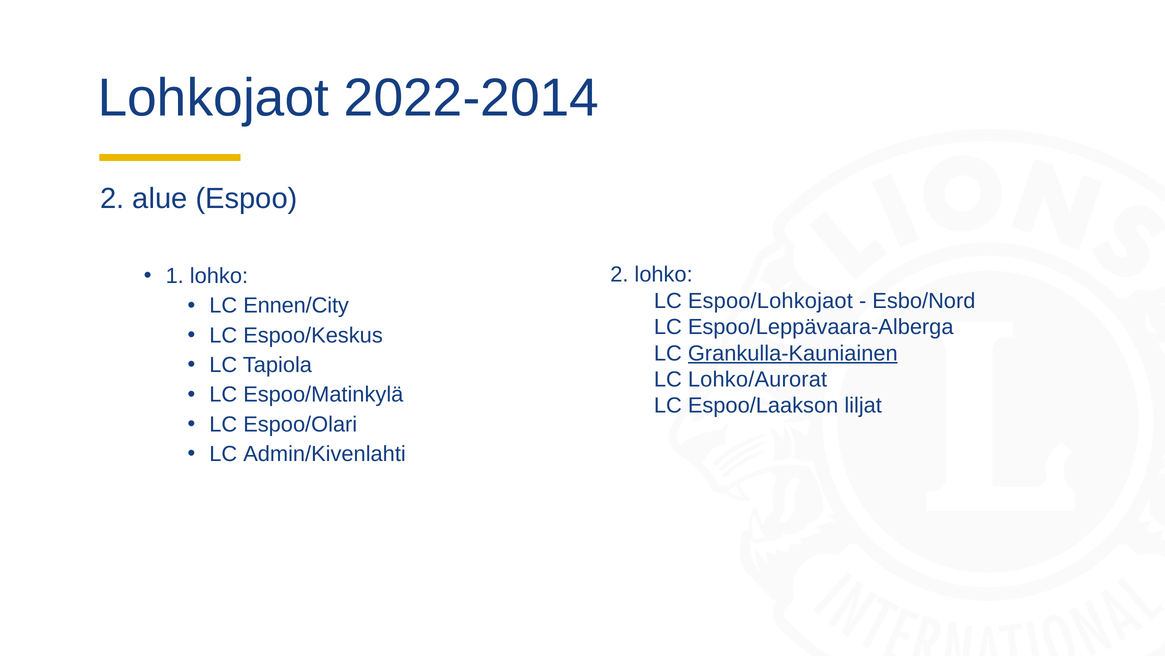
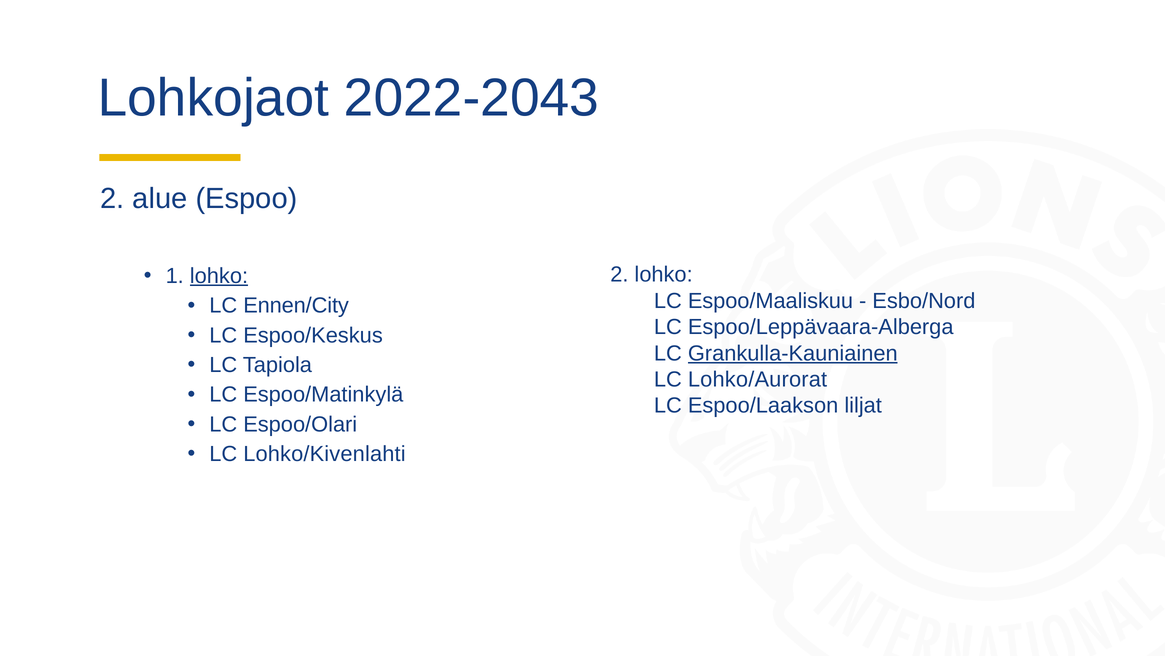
2022-2014: 2022-2014 -> 2022-2043
lohko at (219, 276) underline: none -> present
Espoo/Lohkojaot: Espoo/Lohkojaot -> Espoo/Maaliskuu
Admin/Kivenlahti: Admin/Kivenlahti -> Lohko/Kivenlahti
